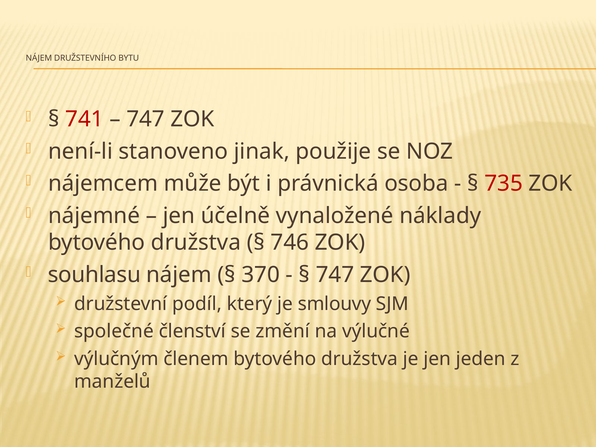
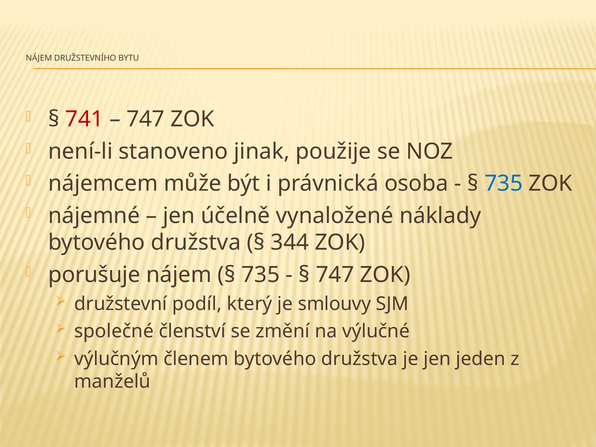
735 at (504, 184) colour: red -> blue
746: 746 -> 344
souhlasu: souhlasu -> porušuje
370 at (261, 275): 370 -> 735
